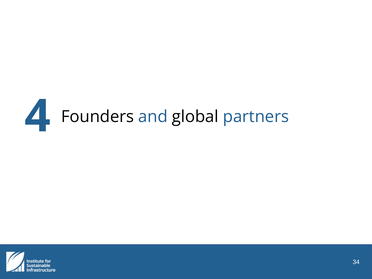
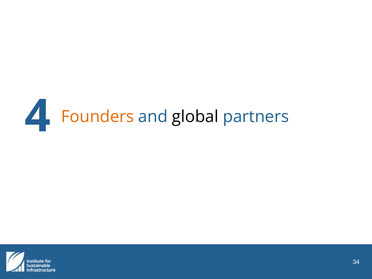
Founders colour: black -> orange
